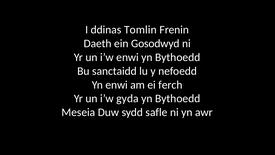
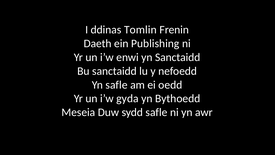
Gosodwyd: Gosodwyd -> Publishing
enwi yn Bythoedd: Bythoedd -> Sanctaidd
Yn enwi: enwi -> safle
ferch: ferch -> oedd
